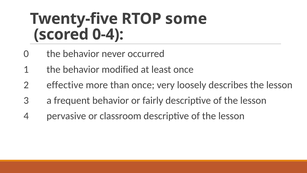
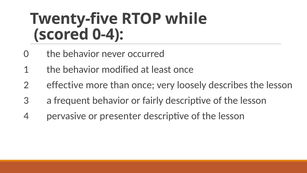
some: some -> while
classroom: classroom -> presenter
